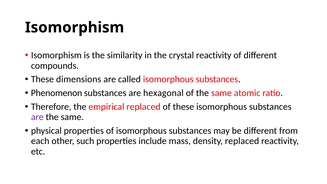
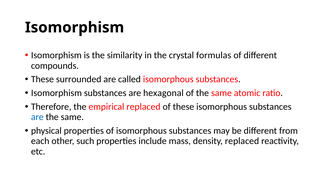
crystal reactivity: reactivity -> formulas
dimensions: dimensions -> surrounded
Phenomenon at (57, 93): Phenomenon -> Isomorphism
are at (37, 117) colour: purple -> blue
